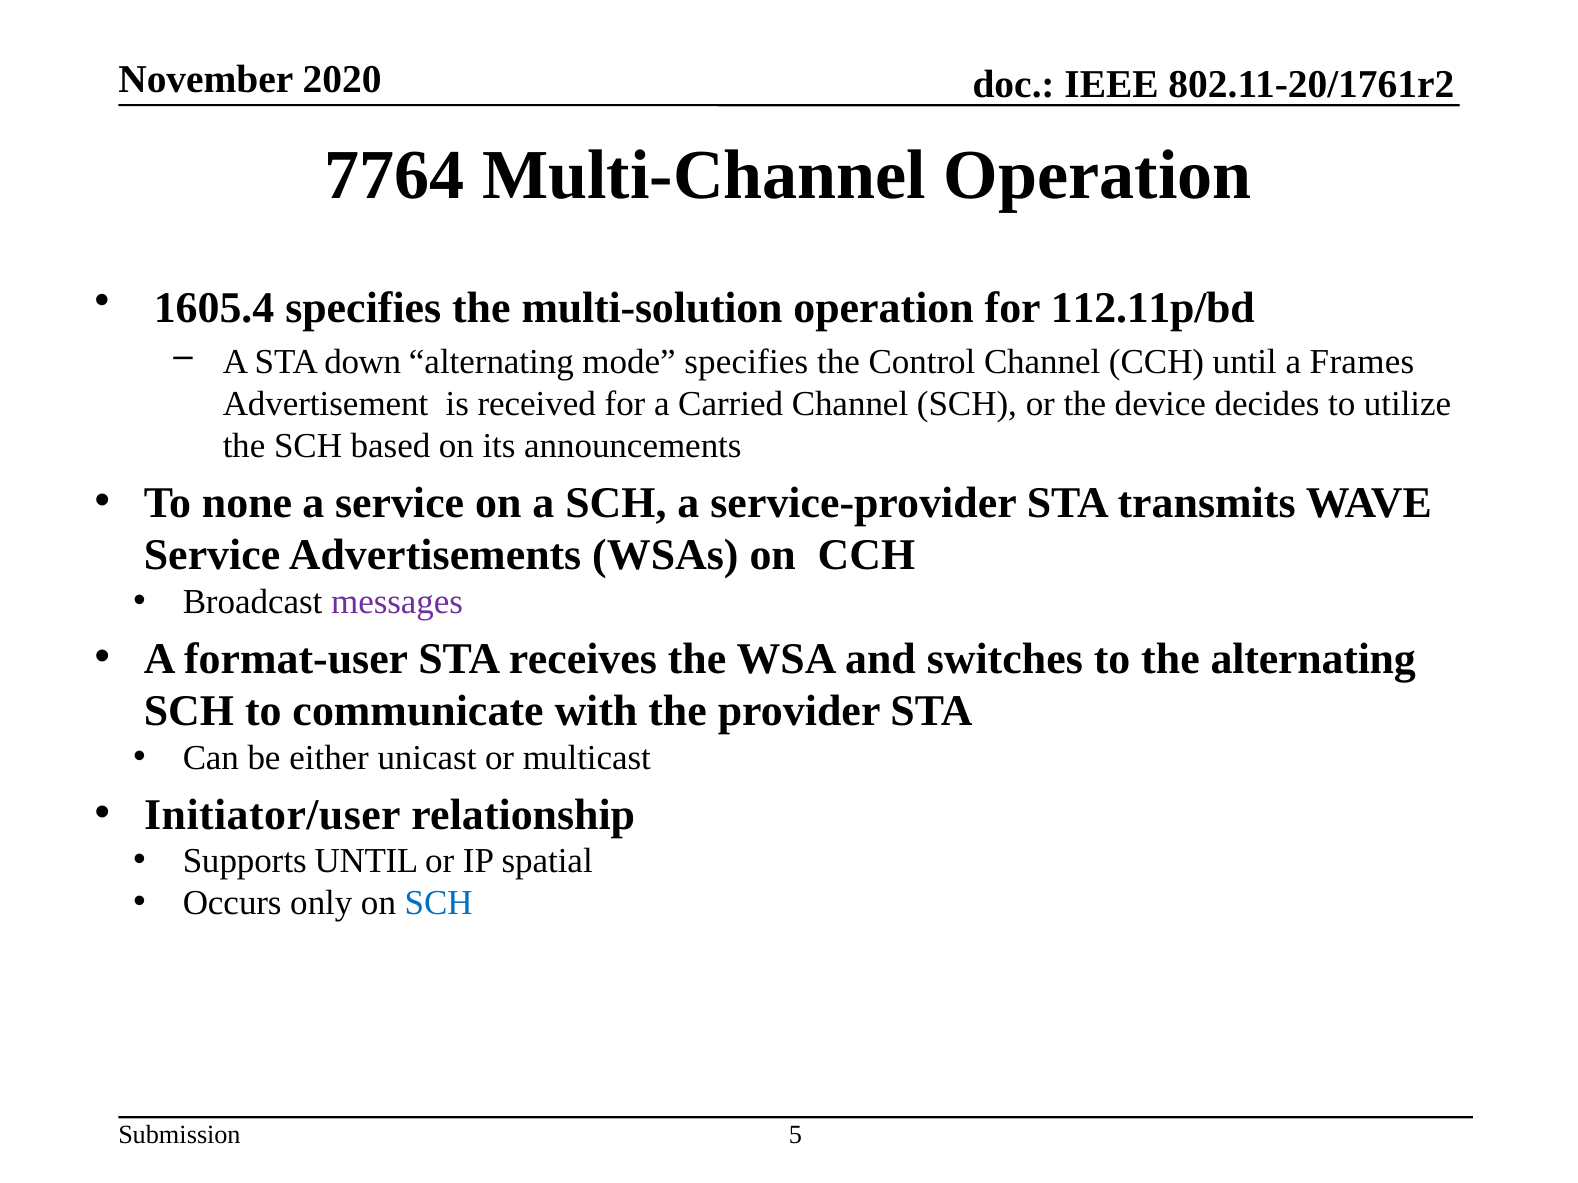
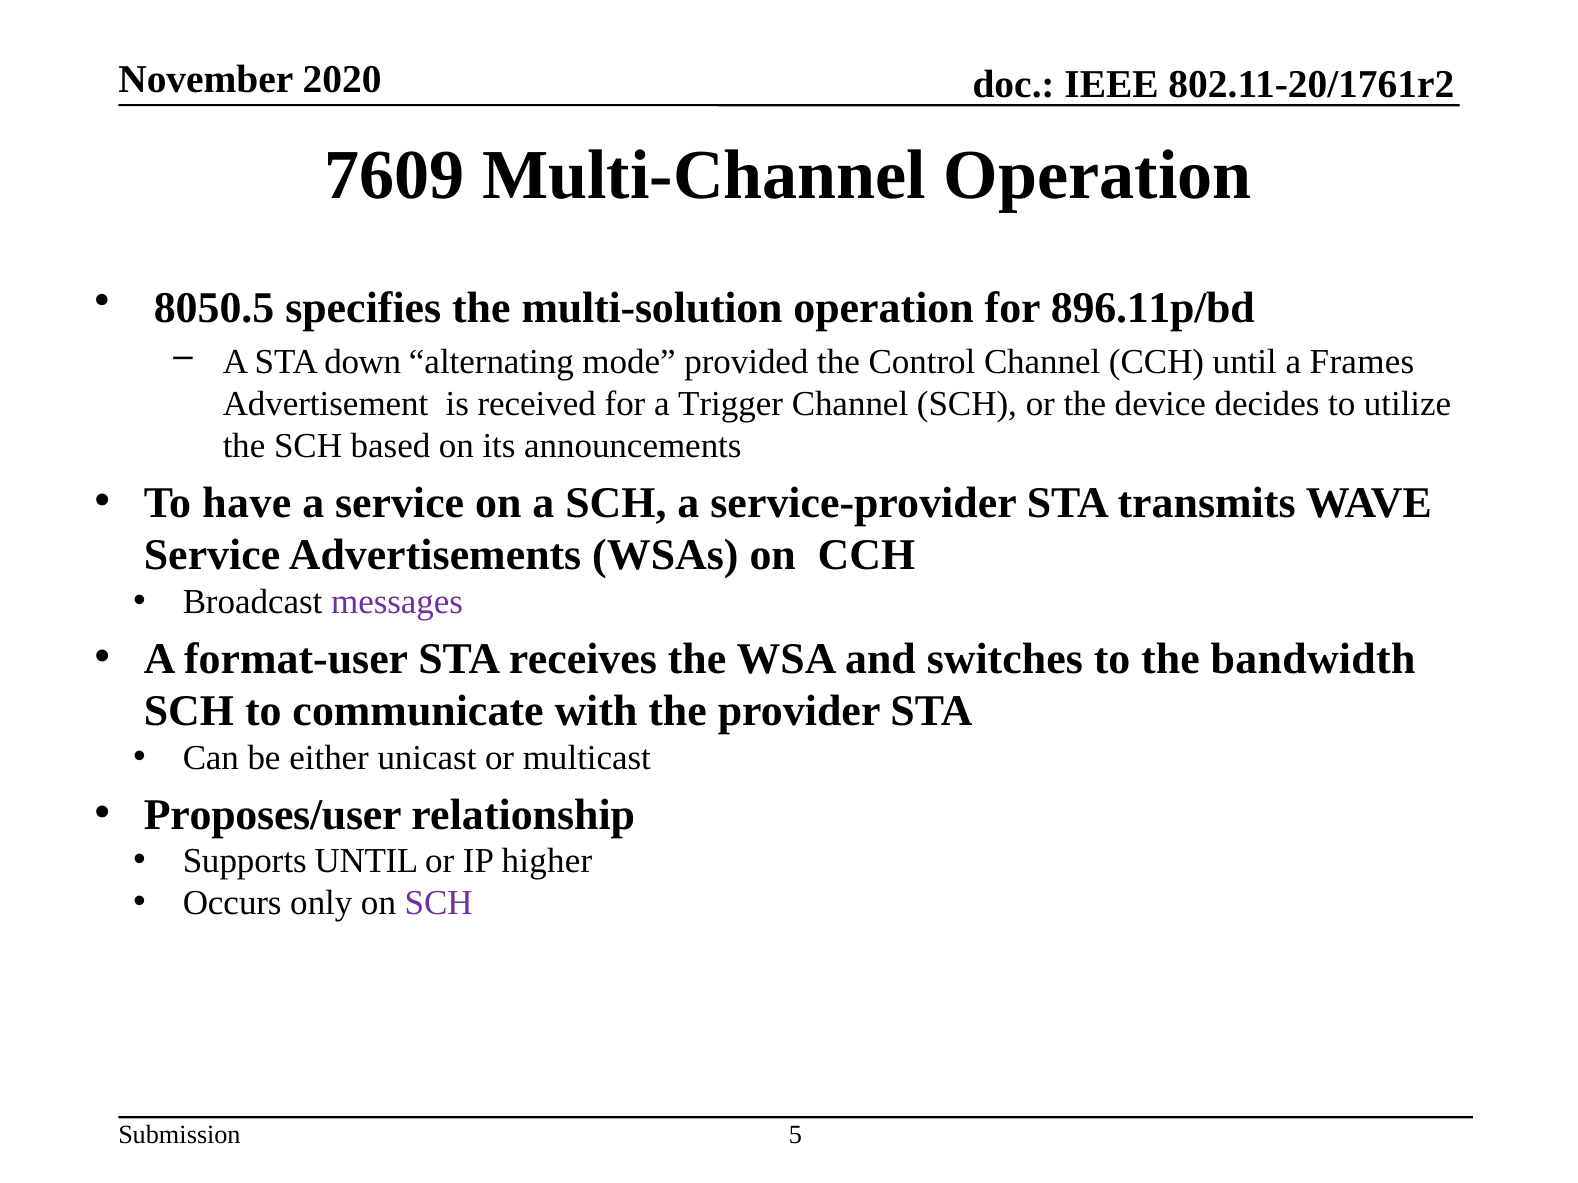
7764: 7764 -> 7609
1605.4: 1605.4 -> 8050.5
112.11p/bd: 112.11p/bd -> 896.11p/bd
mode specifies: specifies -> provided
Carried: Carried -> Trigger
none: none -> have
the alternating: alternating -> bandwidth
Initiator/user: Initiator/user -> Proposes/user
spatial: spatial -> higher
SCH at (439, 904) colour: blue -> purple
